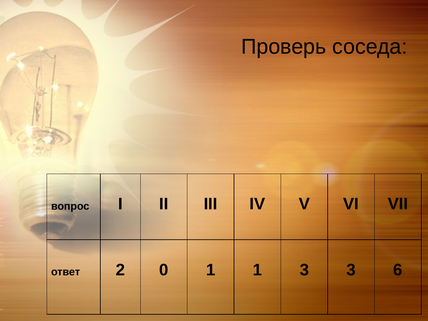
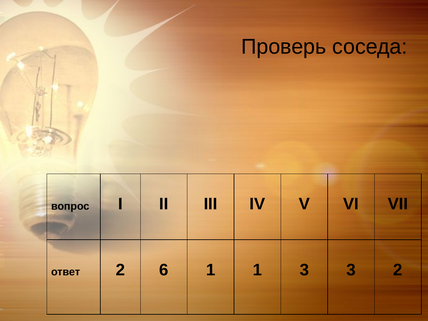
0: 0 -> 6
3 6: 6 -> 2
